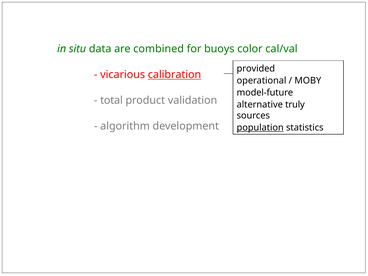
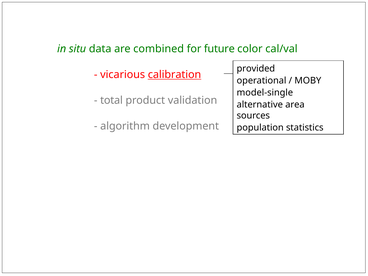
buoys: buoys -> future
model-future: model-future -> model-single
truly: truly -> area
population underline: present -> none
